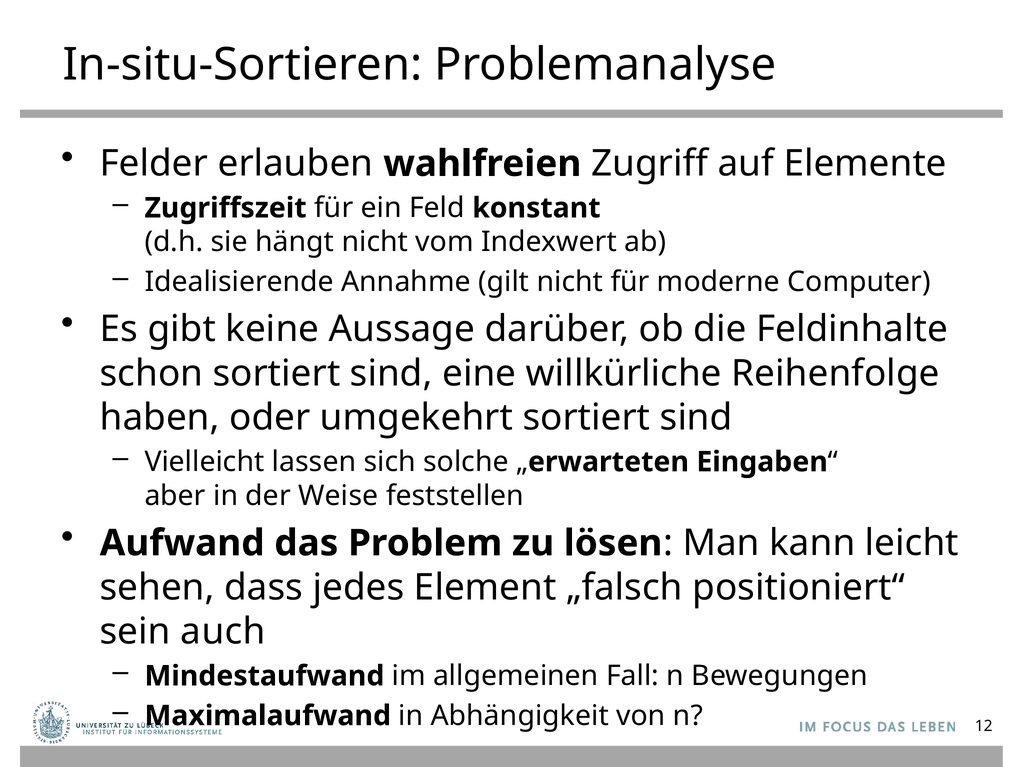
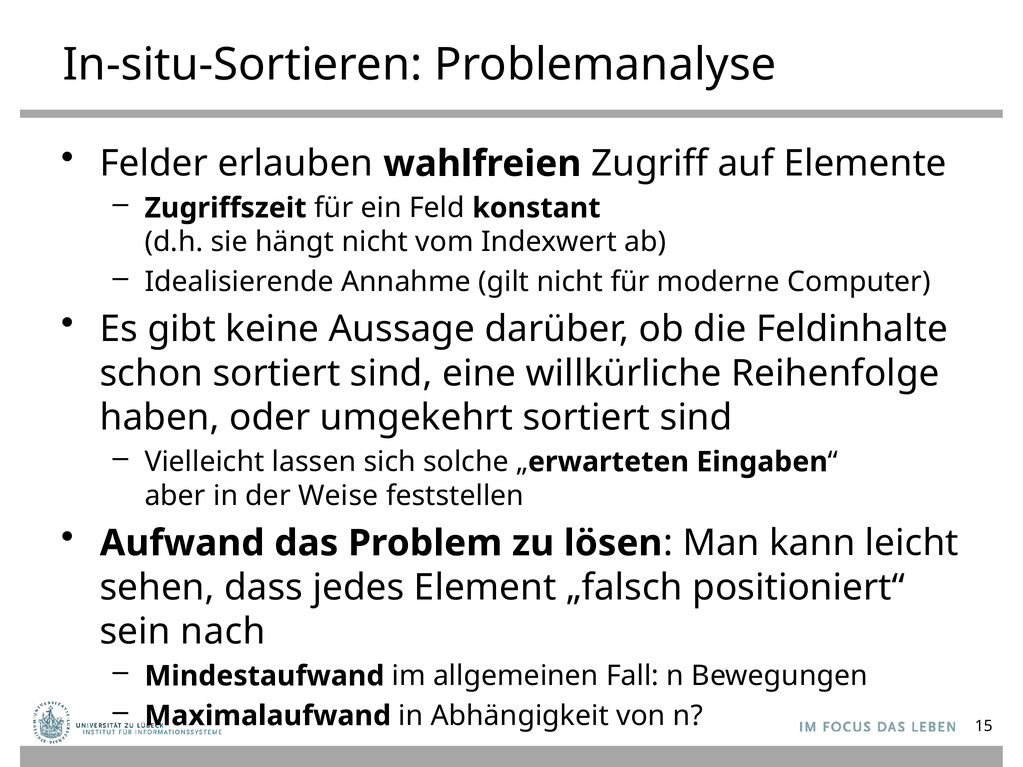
auch: auch -> nach
12: 12 -> 15
